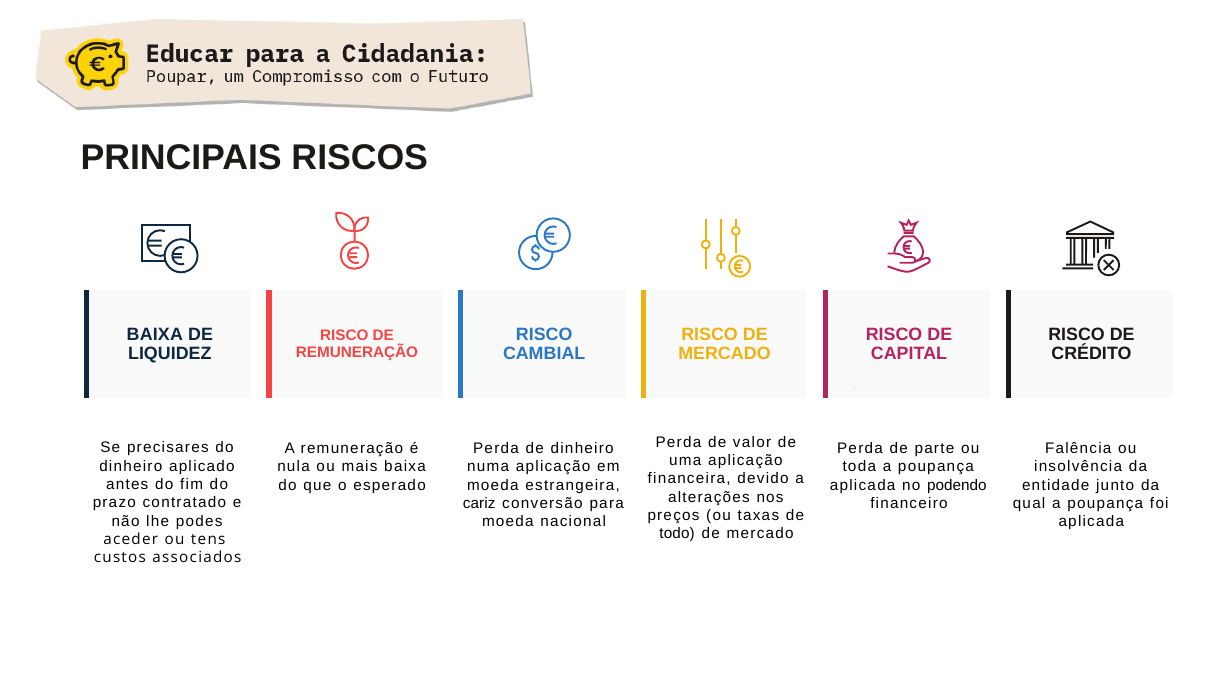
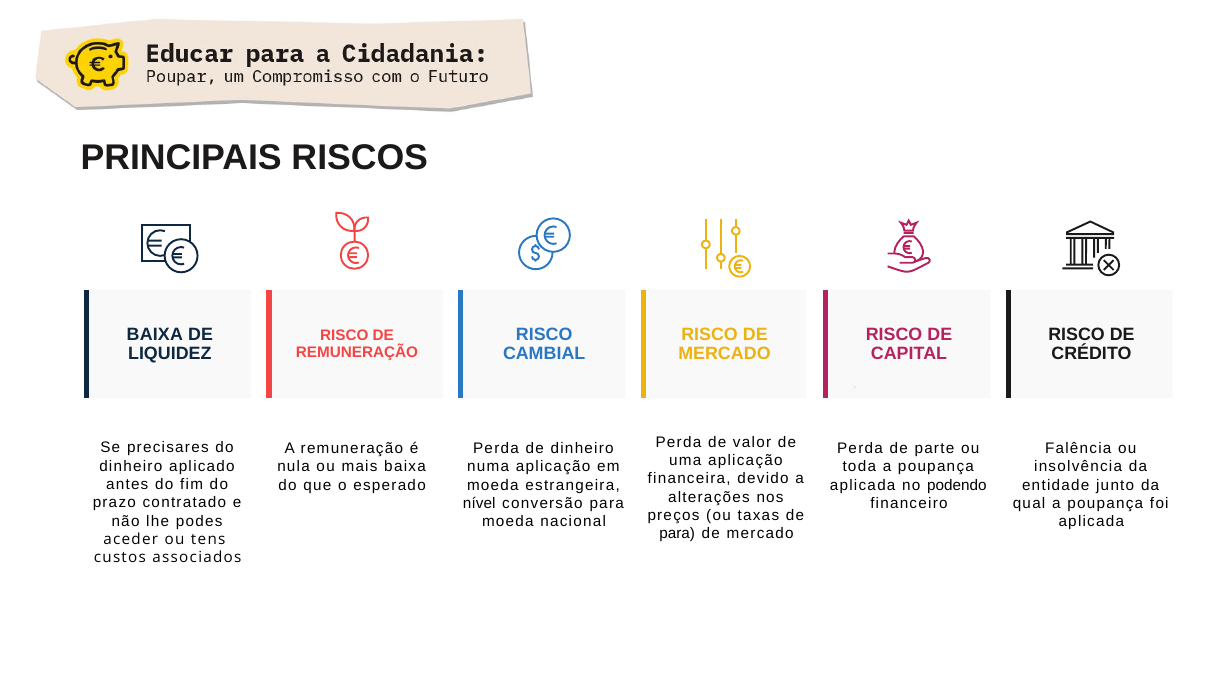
cariz: cariz -> nível
todo at (677, 534): todo -> para
